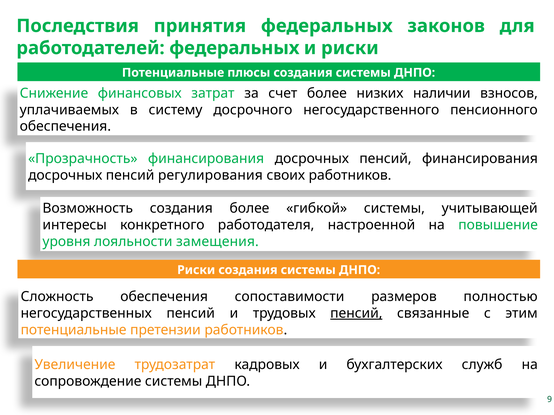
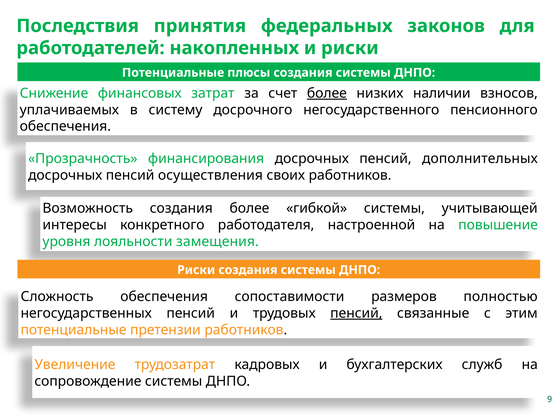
работодателей федеральных: федеральных -> накопленных
более at (327, 93) underline: none -> present
пенсий финансирования: финансирования -> дополнительных
регулирования: регулирования -> осуществления
